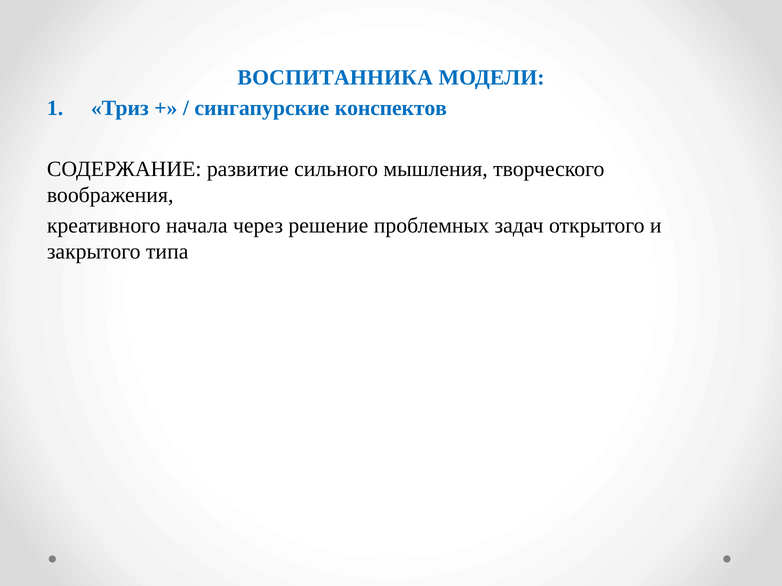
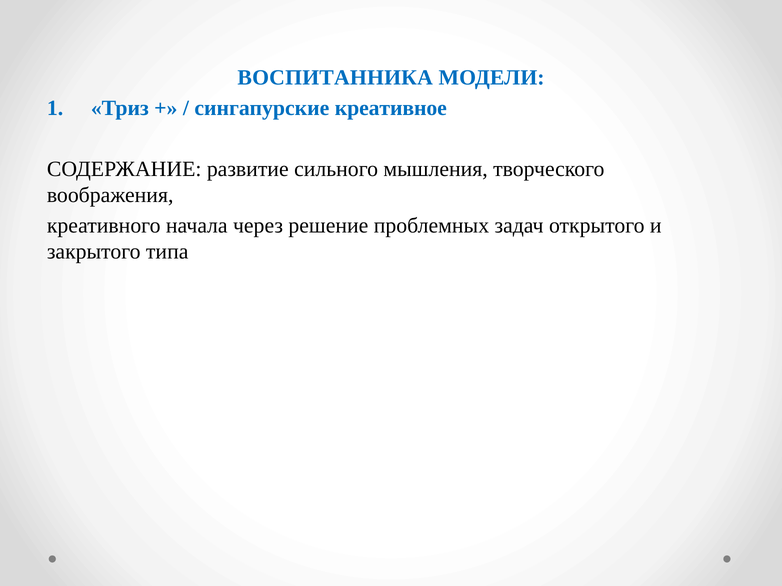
конспектов: конспектов -> креативное
